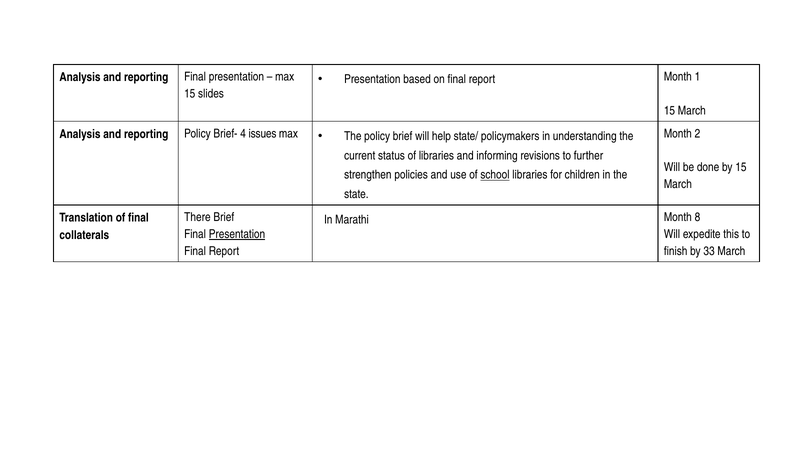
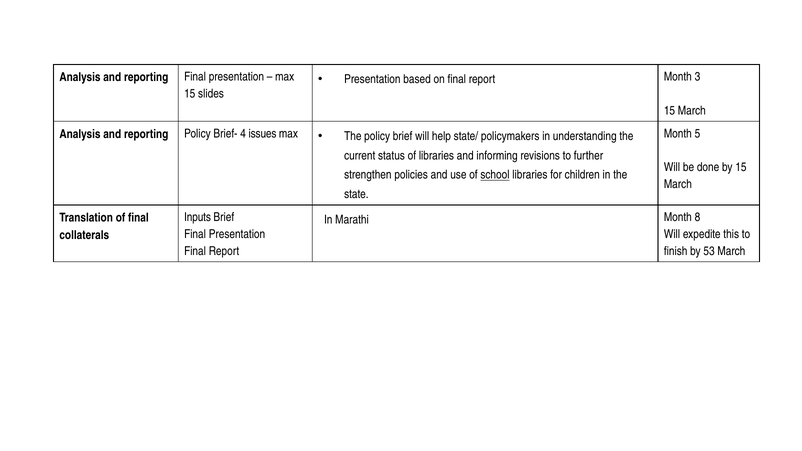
1: 1 -> 3
2: 2 -> 5
There: There -> Inputs
Presentation at (237, 234) underline: present -> none
33: 33 -> 53
